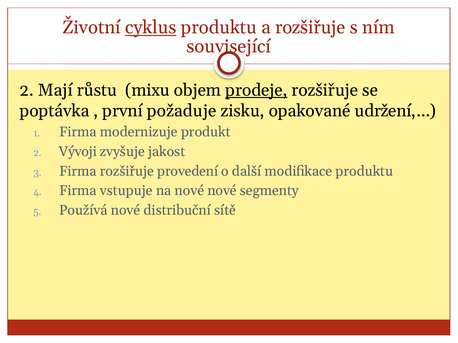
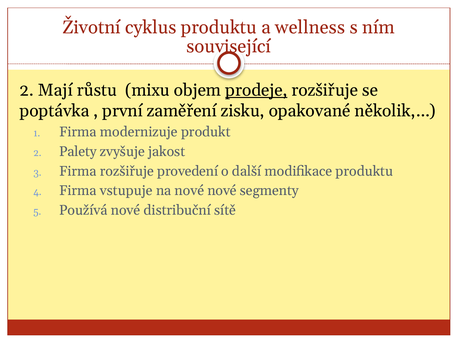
cyklus underline: present -> none
a rozšiřuje: rozšiřuje -> wellness
požaduje: požaduje -> zaměření
udržení,…: udržení,… -> několik,…
Vývoji: Vývoji -> Palety
